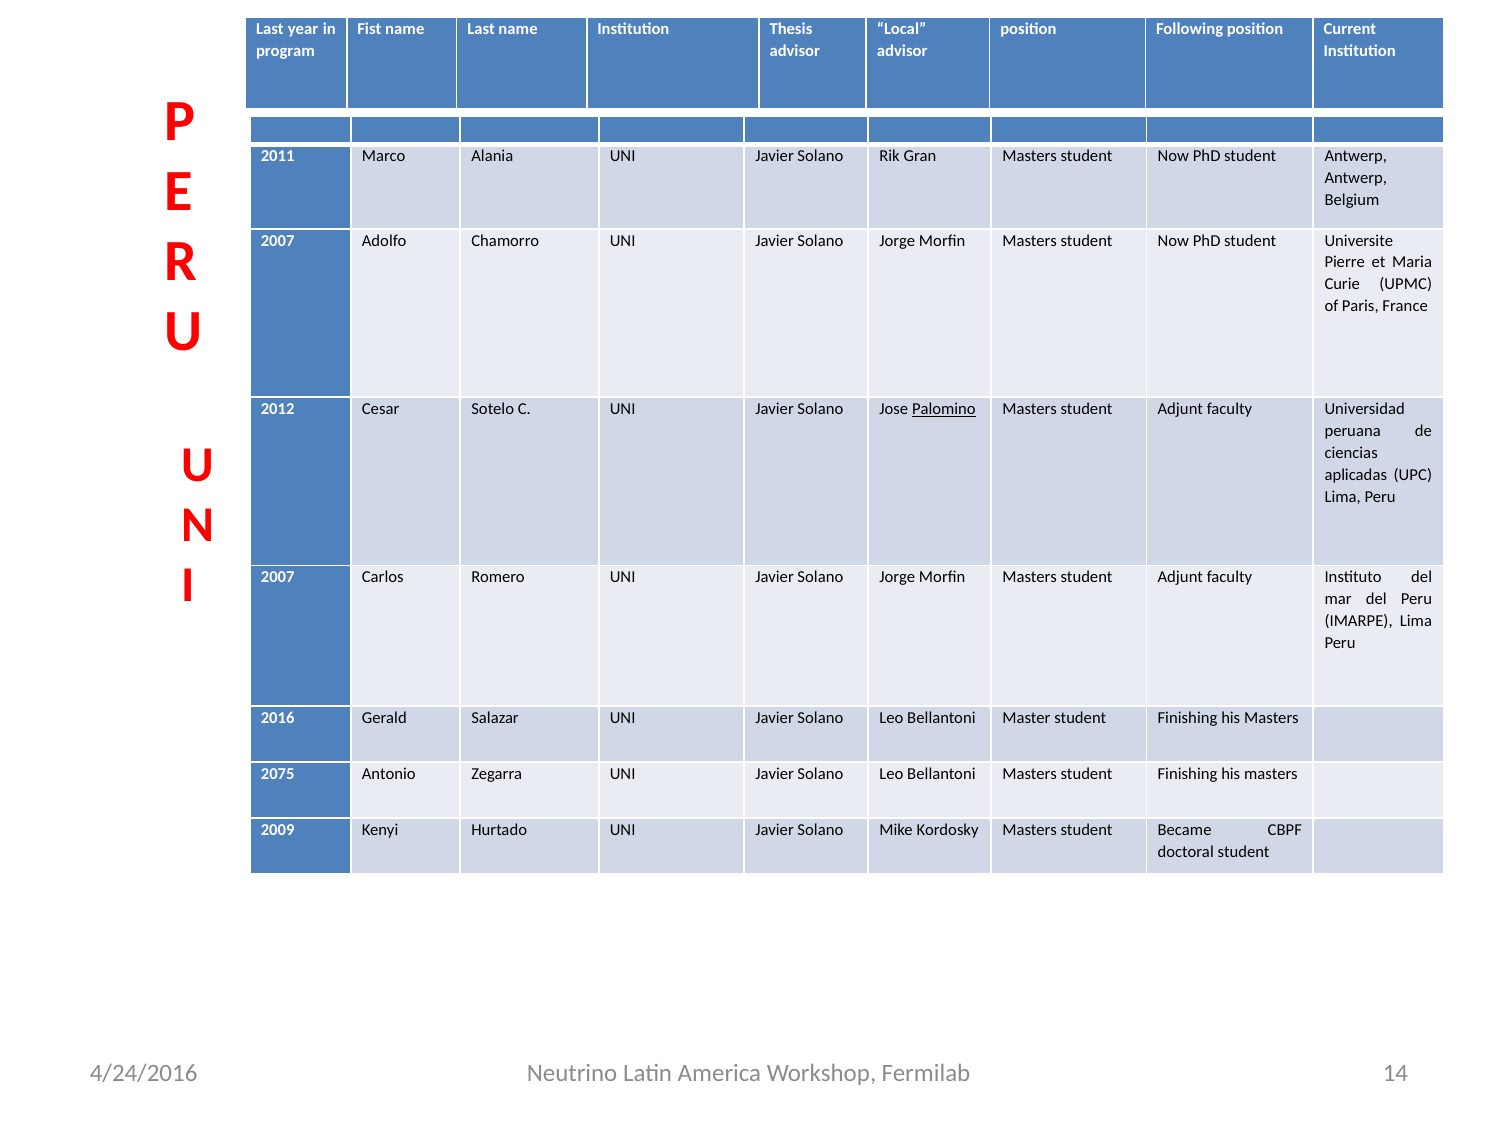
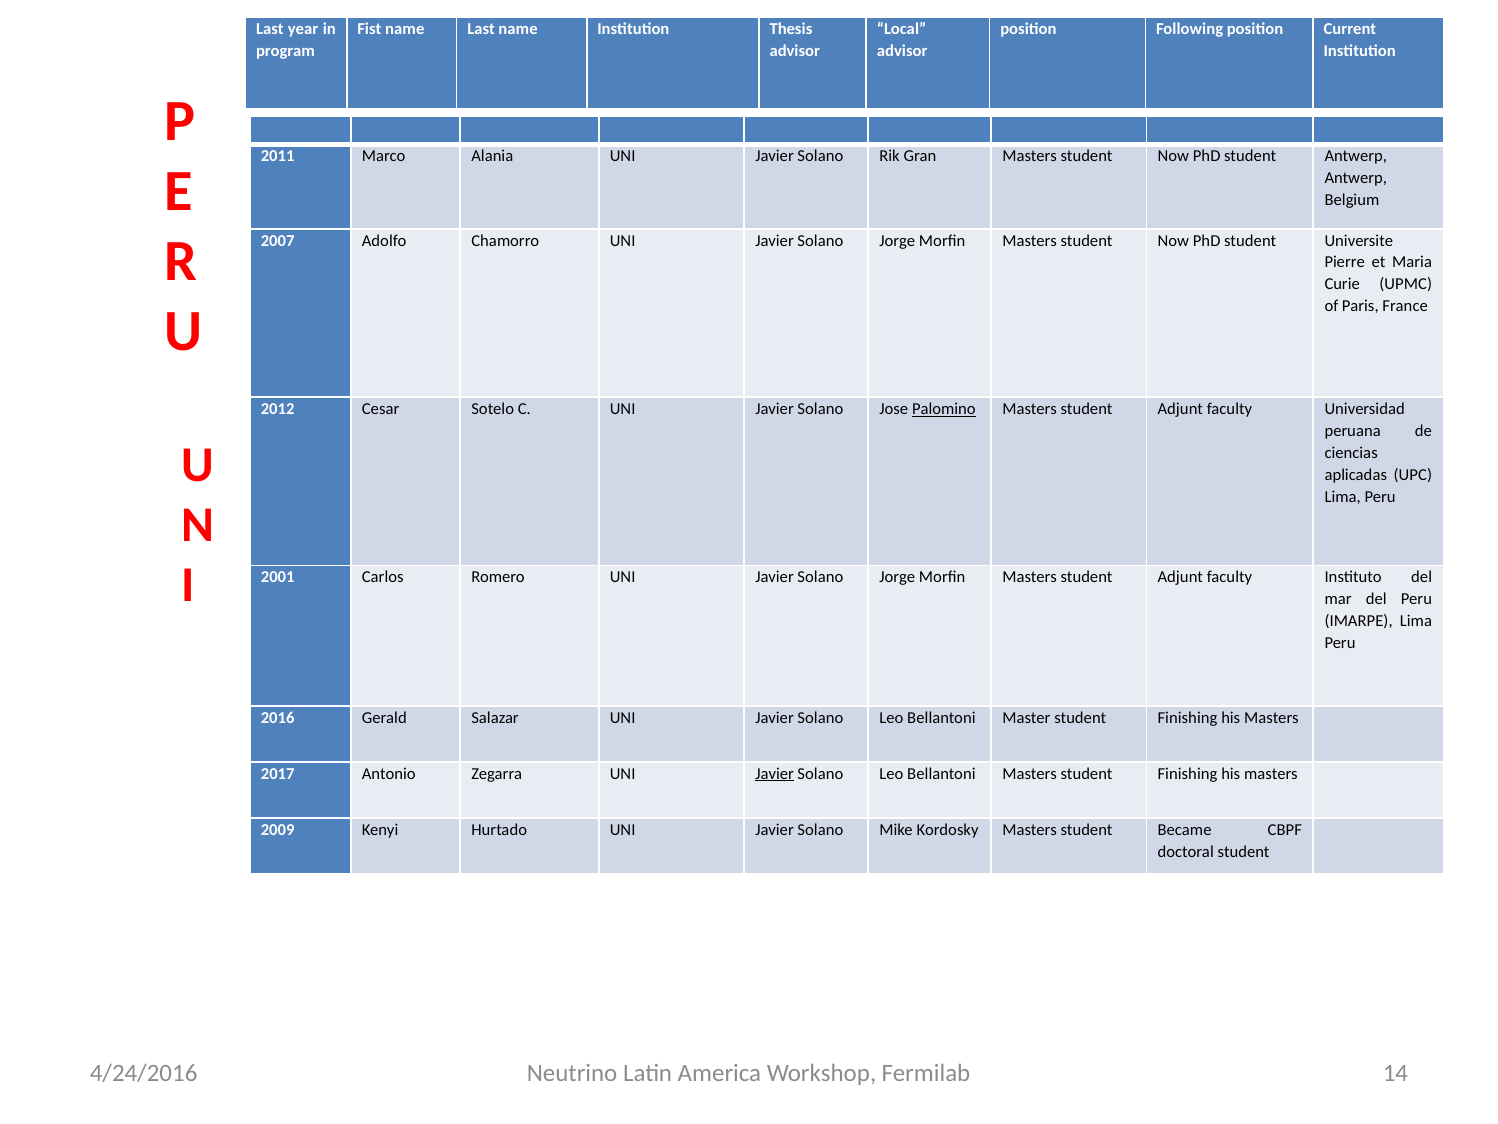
2007 at (278, 577): 2007 -> 2001
2075: 2075 -> 2017
Javier at (775, 773) underline: none -> present
